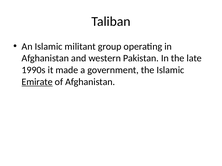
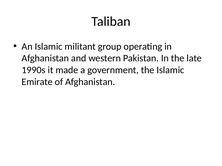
Emirate underline: present -> none
